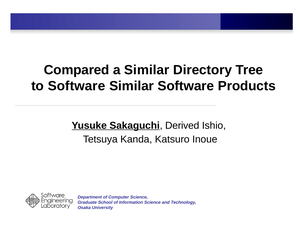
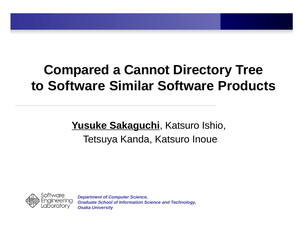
a Similar: Similar -> Cannot
Sakaguchi Derived: Derived -> Katsuro
